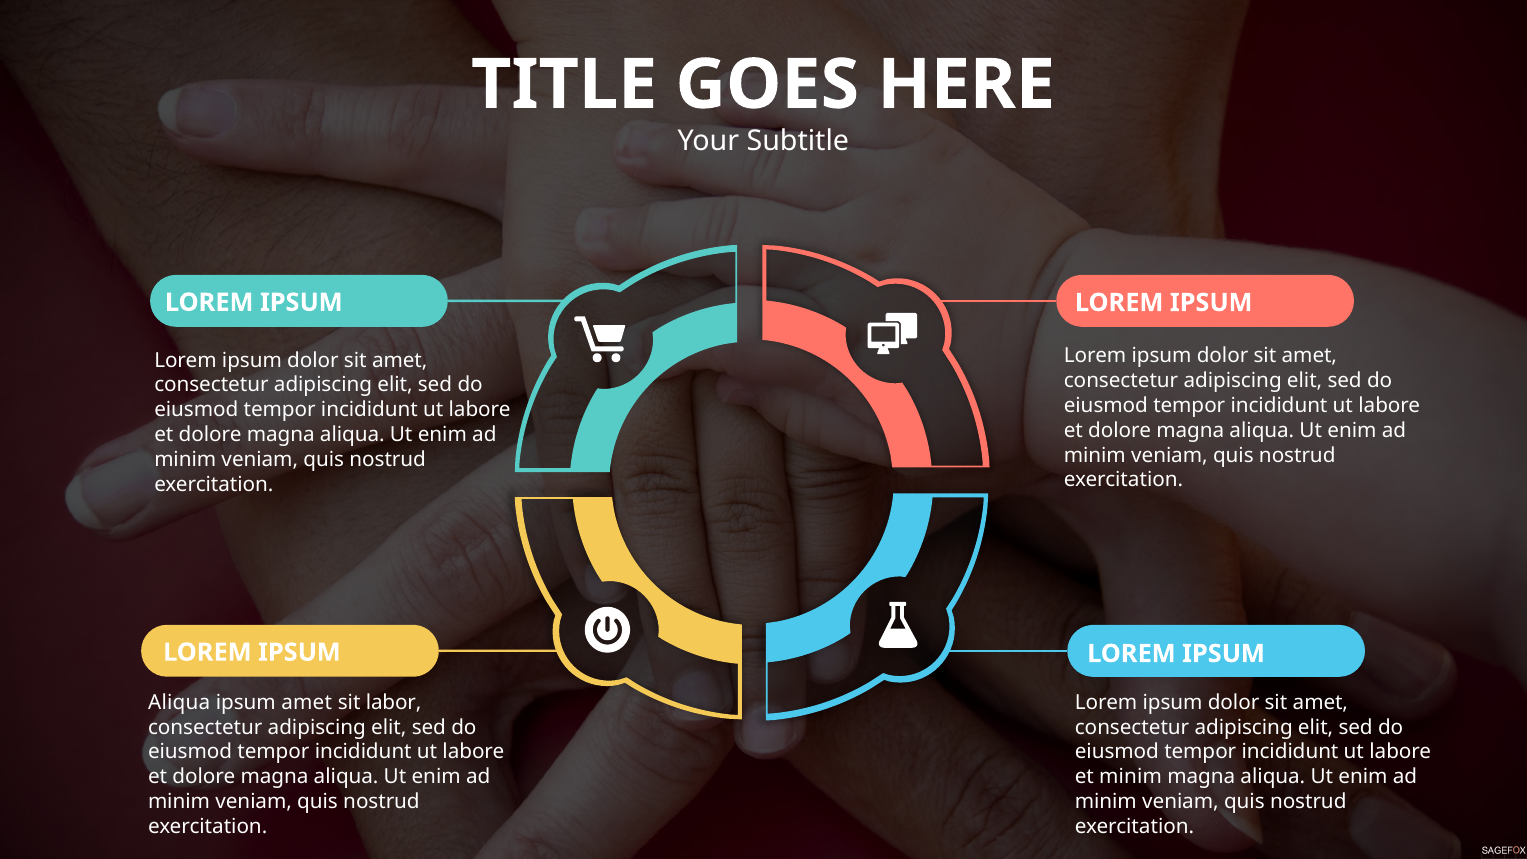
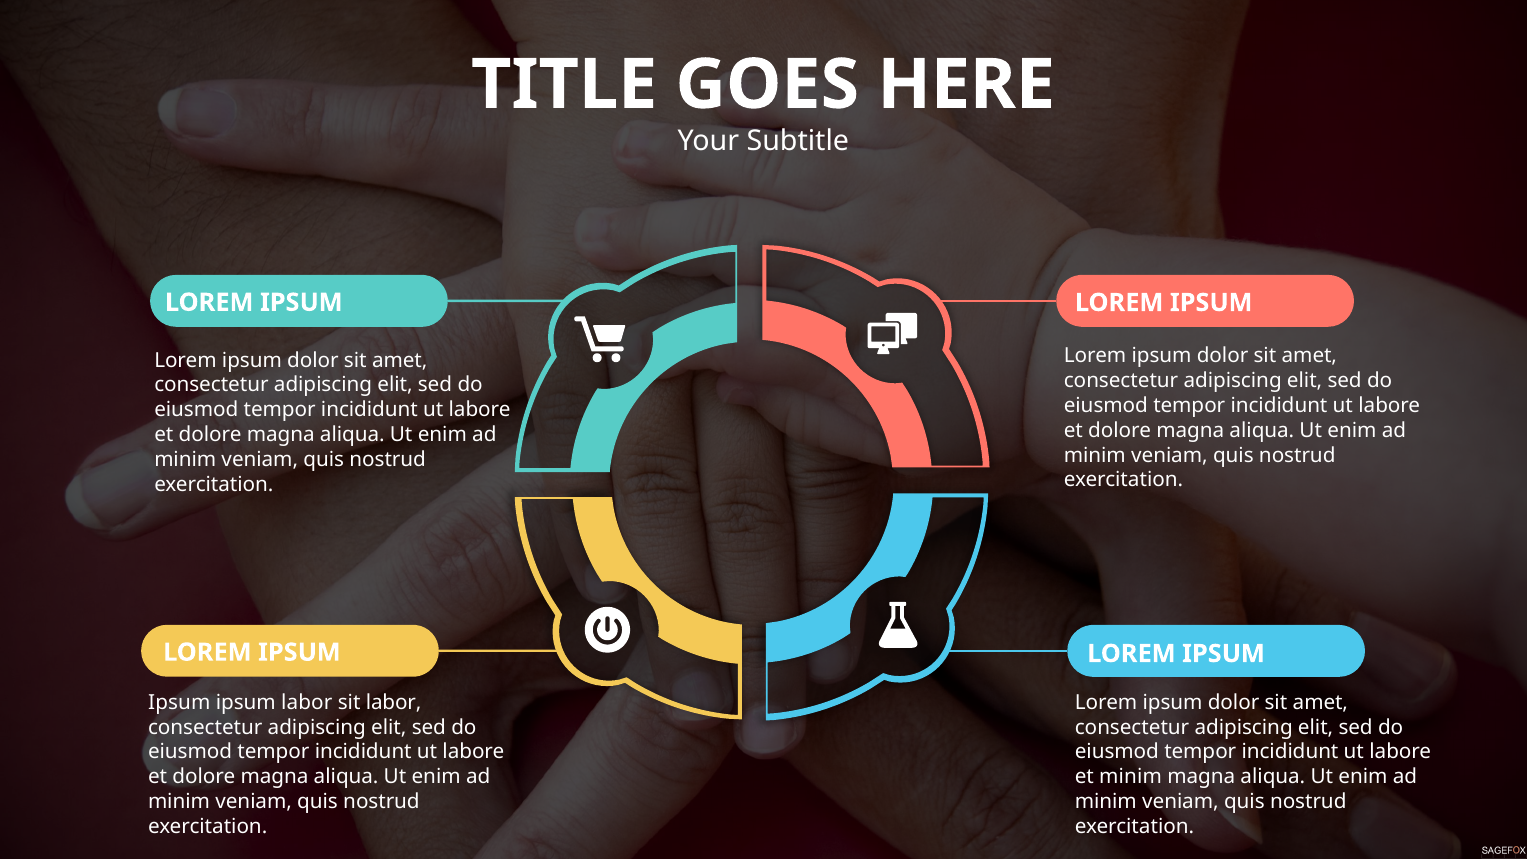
Aliqua at (179, 702): Aliqua -> Ipsum
ipsum amet: amet -> labor
